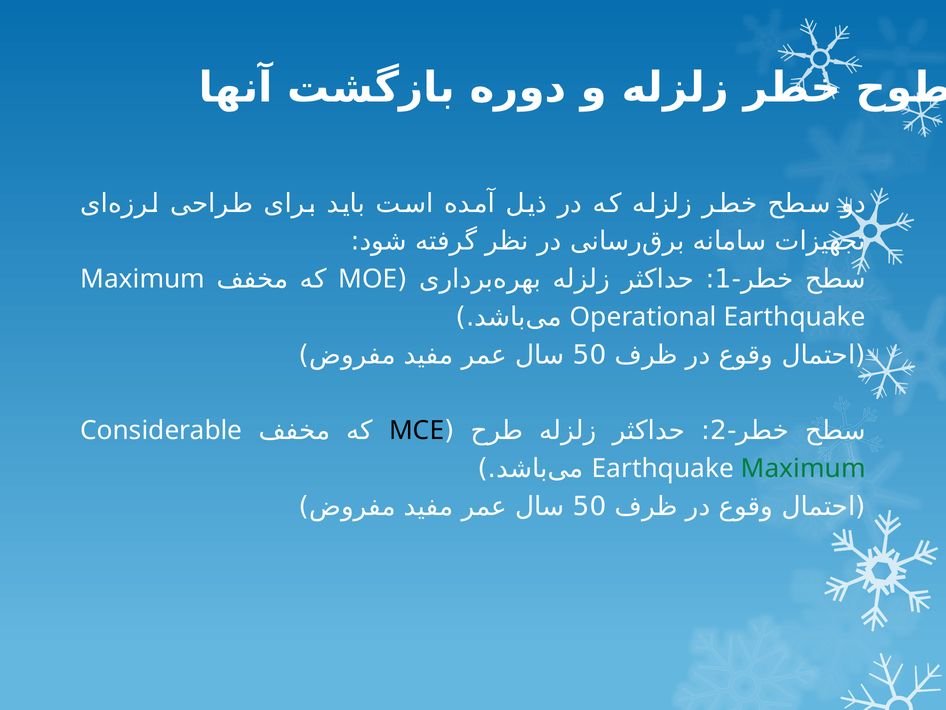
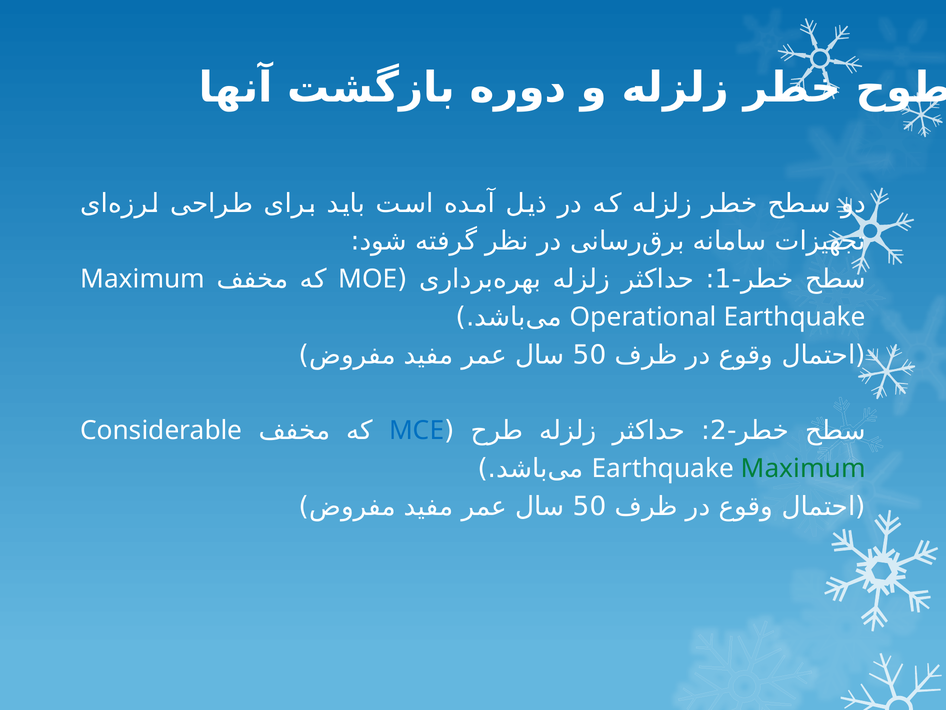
MCE colour: black -> blue
